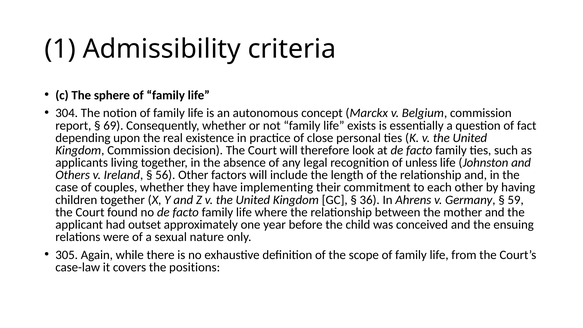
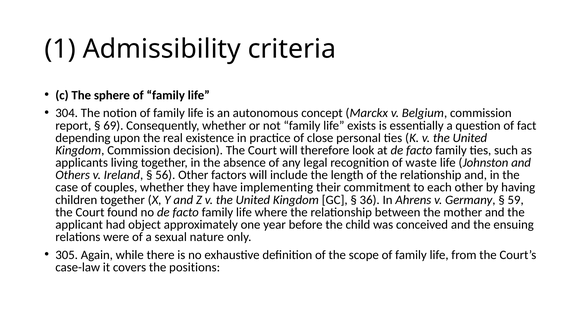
unless: unless -> waste
outset: outset -> object
